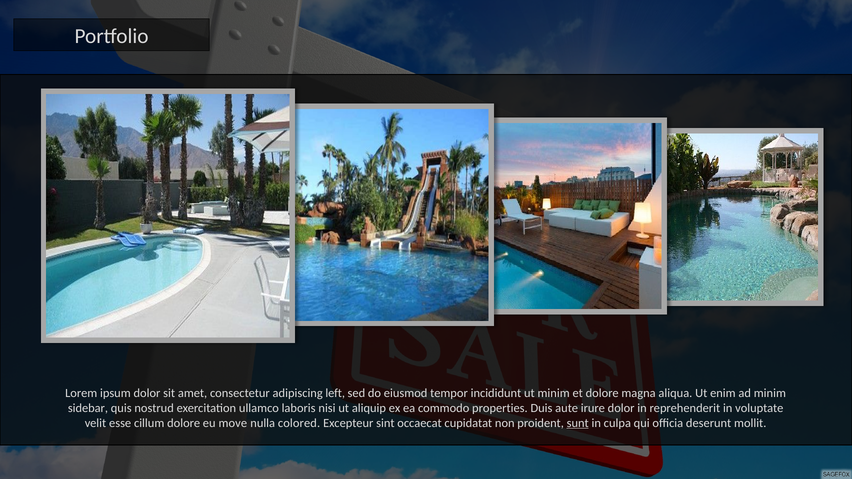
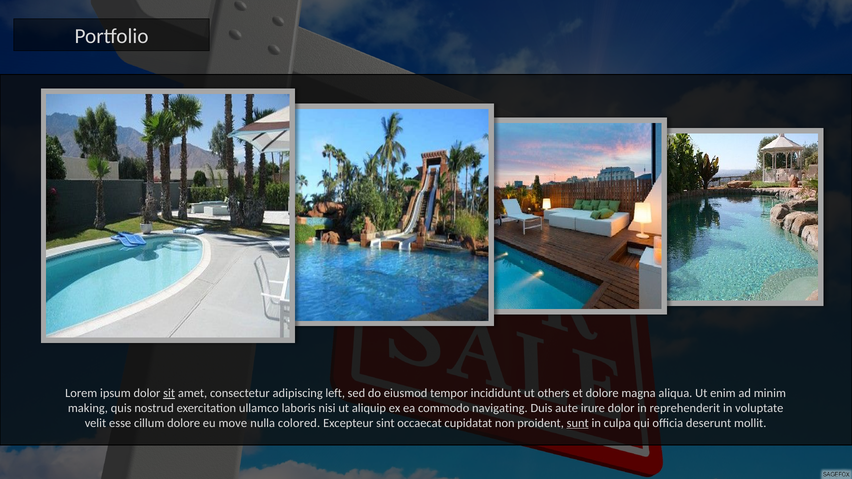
sit underline: none -> present
ut minim: minim -> others
sidebar: sidebar -> making
properties: properties -> navigating
